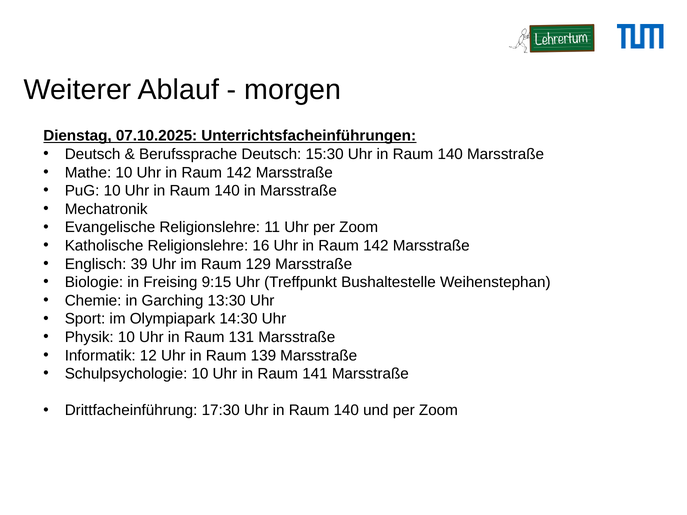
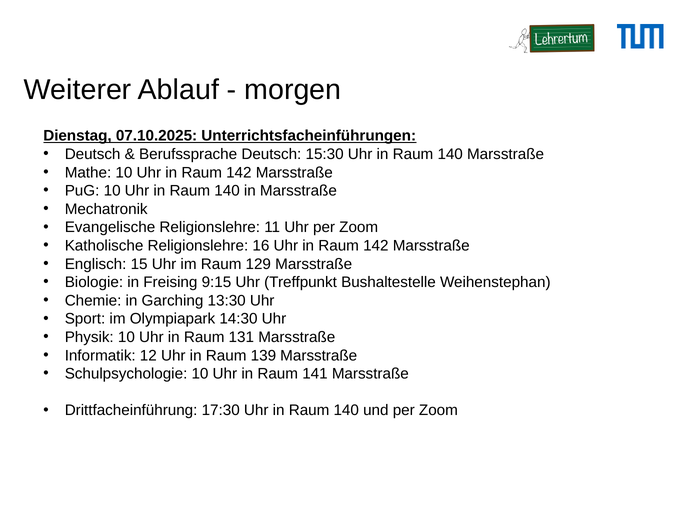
39: 39 -> 15
